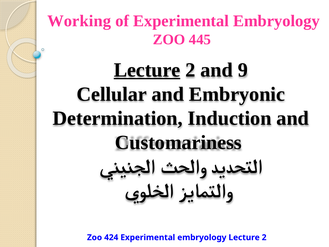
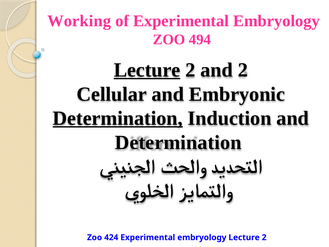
445: 445 -> 494
and 9: 9 -> 2
Determination at (118, 118) underline: none -> present
Customariness at (178, 142): Customariness -> Determination
